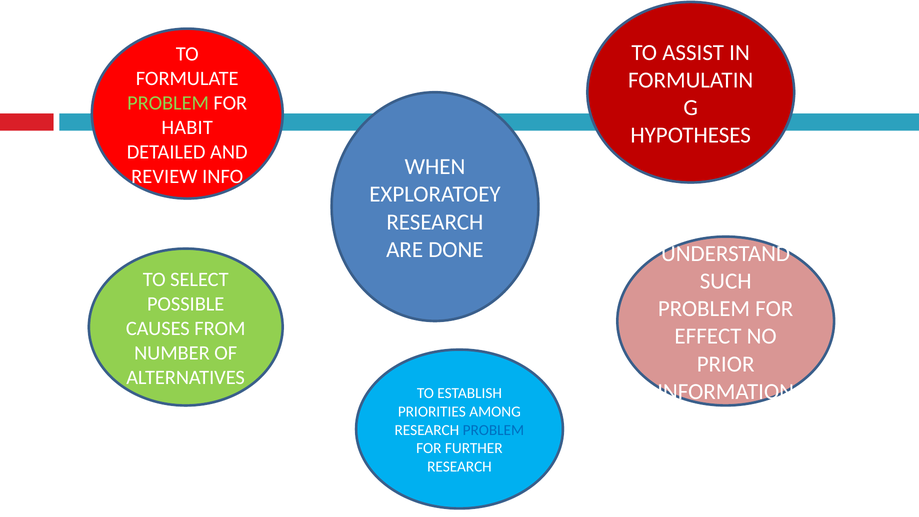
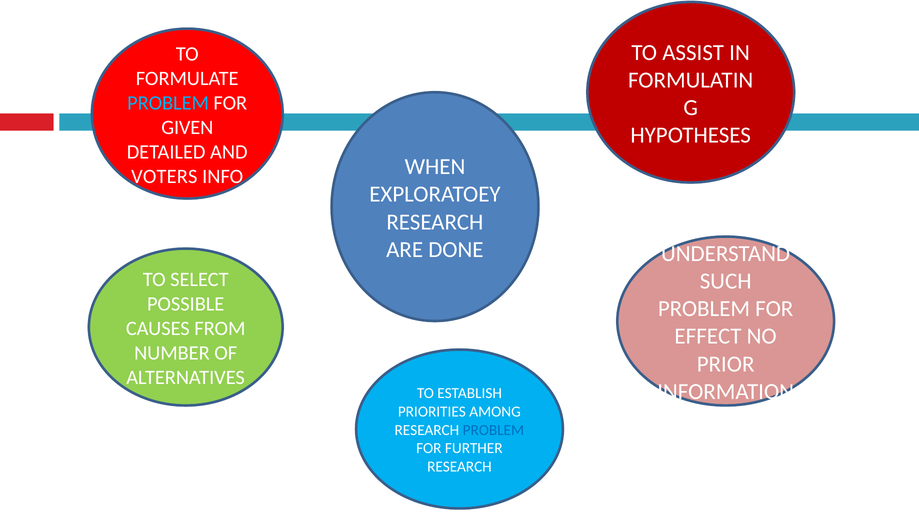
PROBLEM at (168, 103) colour: light green -> light blue
HABIT: HABIT -> GIVEN
REVIEW: REVIEW -> VOTERS
